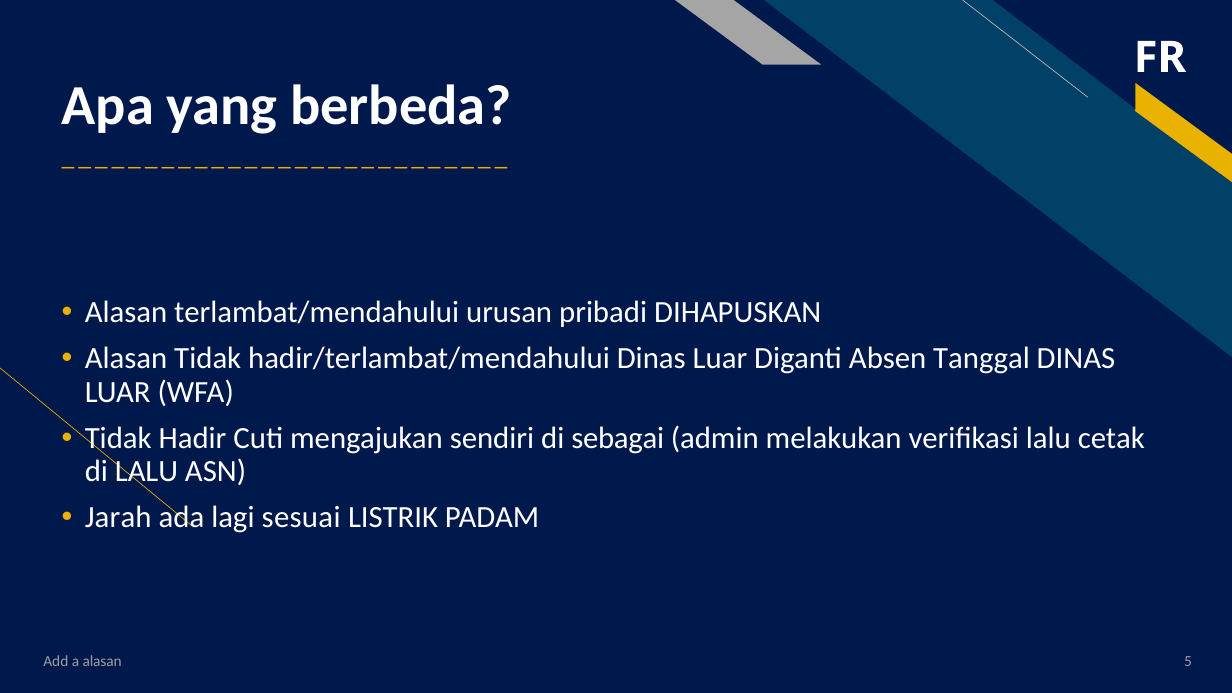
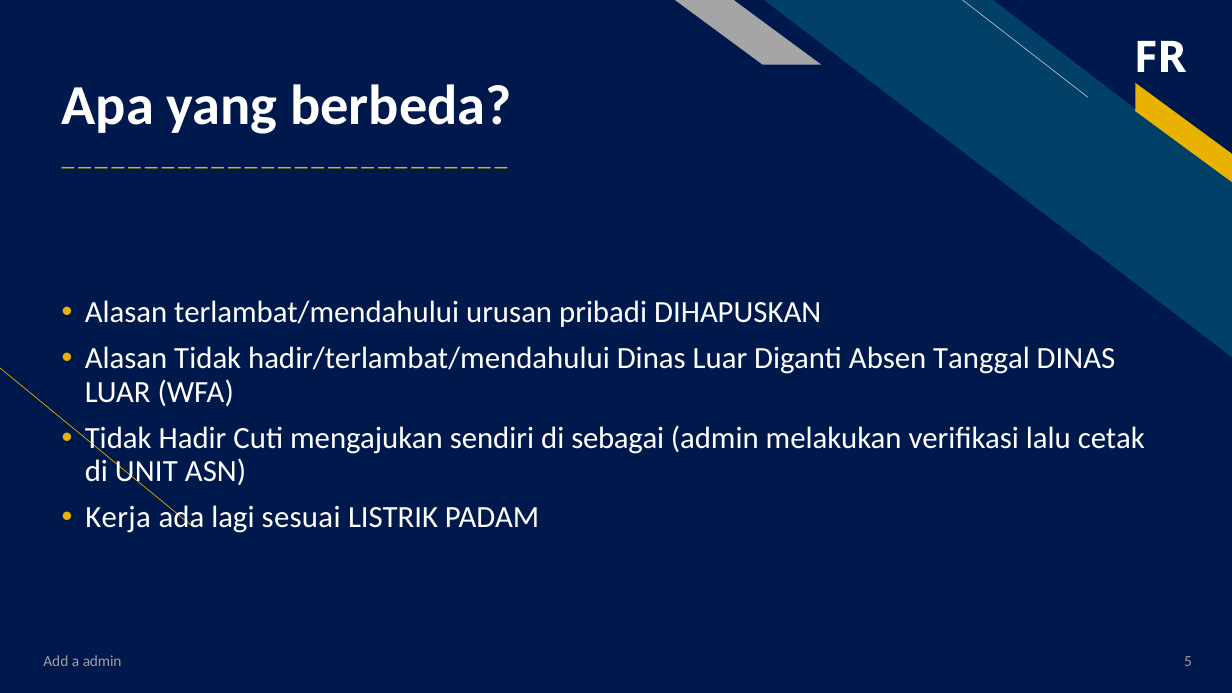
di LALU: LALU -> UNIT
Jarah: Jarah -> Kerja
a alasan: alasan -> admin
